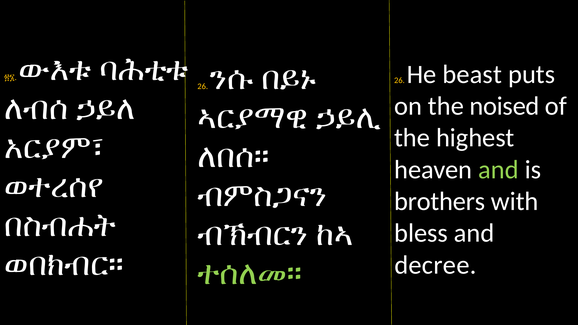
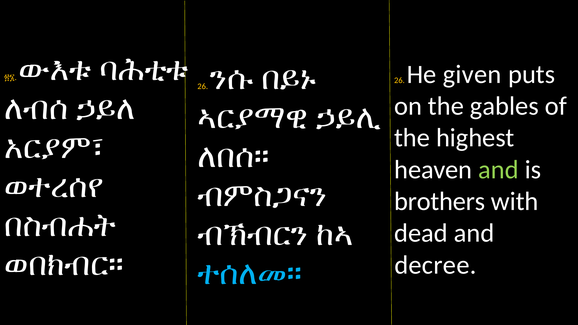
beast: beast -> given
noised: noised -> gables
bless: bless -> dead
ተሰለመ። colour: light green -> light blue
